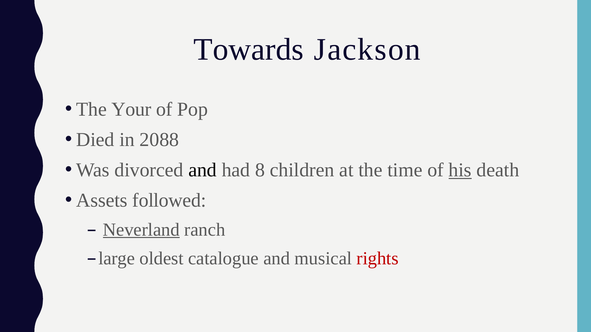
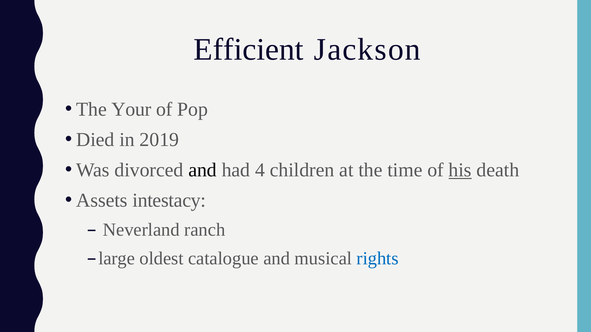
Towards: Towards -> Efficient
2088: 2088 -> 2019
8: 8 -> 4
followed: followed -> intestacy
Neverland underline: present -> none
rights colour: red -> blue
